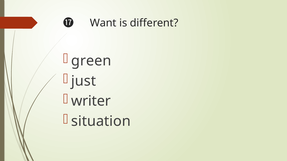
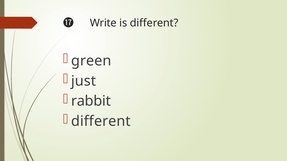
Want: Want -> Write
writer: writer -> rabbit
situation at (101, 122): situation -> different
